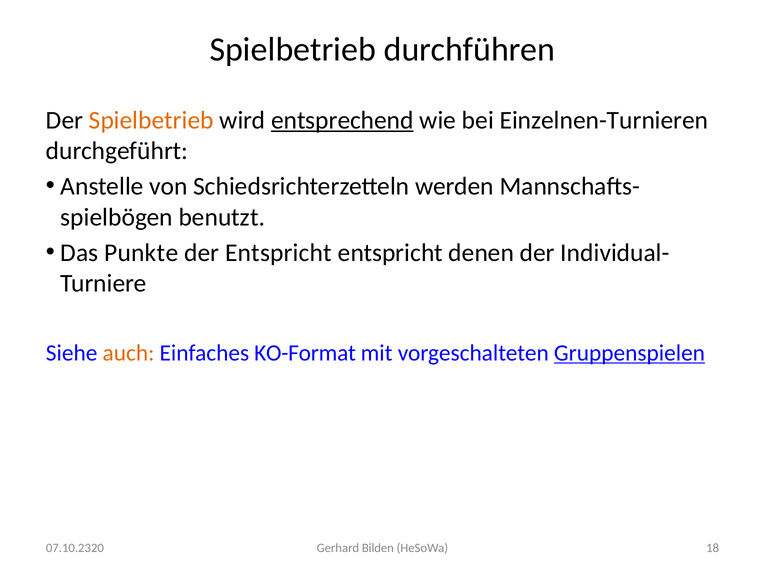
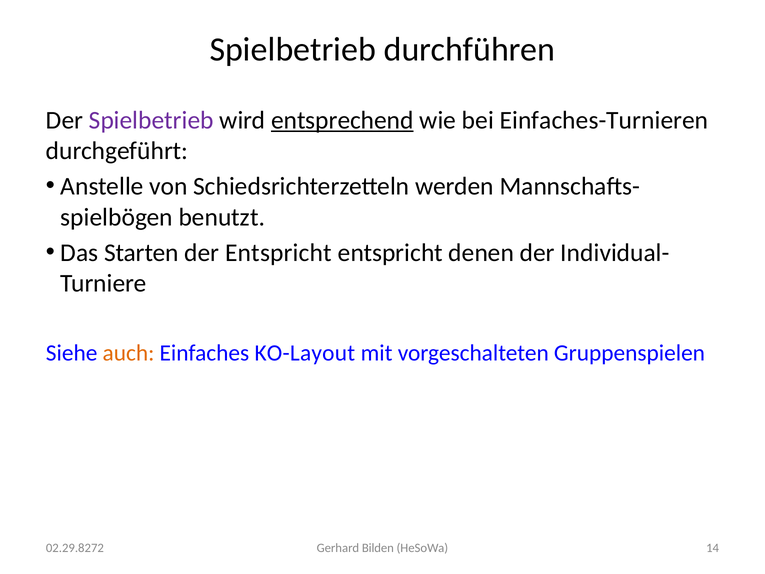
Spielbetrieb at (151, 120) colour: orange -> purple
Einzelnen-Turnieren: Einzelnen-Turnieren -> Einfaches-Turnieren
Punkte: Punkte -> Starten
KO-Format: KO-Format -> KO-Layout
Gruppenspielen underline: present -> none
07.10.2320: 07.10.2320 -> 02.29.8272
18: 18 -> 14
